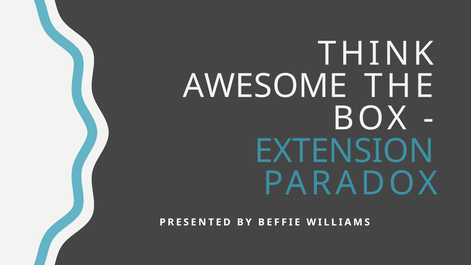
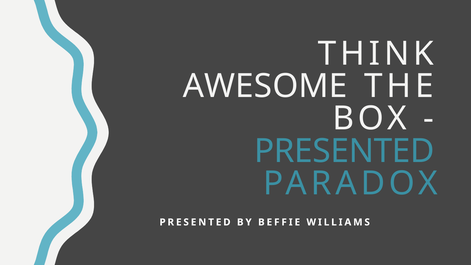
EXTENSION at (344, 151): EXTENSION -> PRESENTED
